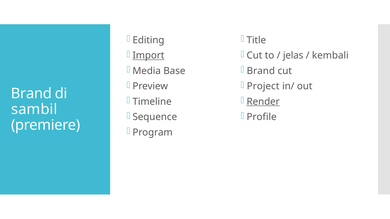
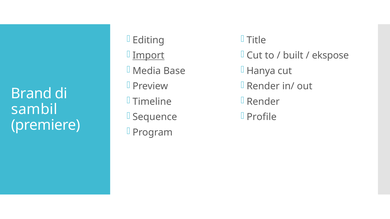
jelas: jelas -> built
kembali: kembali -> ekspose
Brand at (261, 71): Brand -> Hanya
Project at (263, 86): Project -> Render
Render at (263, 102) underline: present -> none
